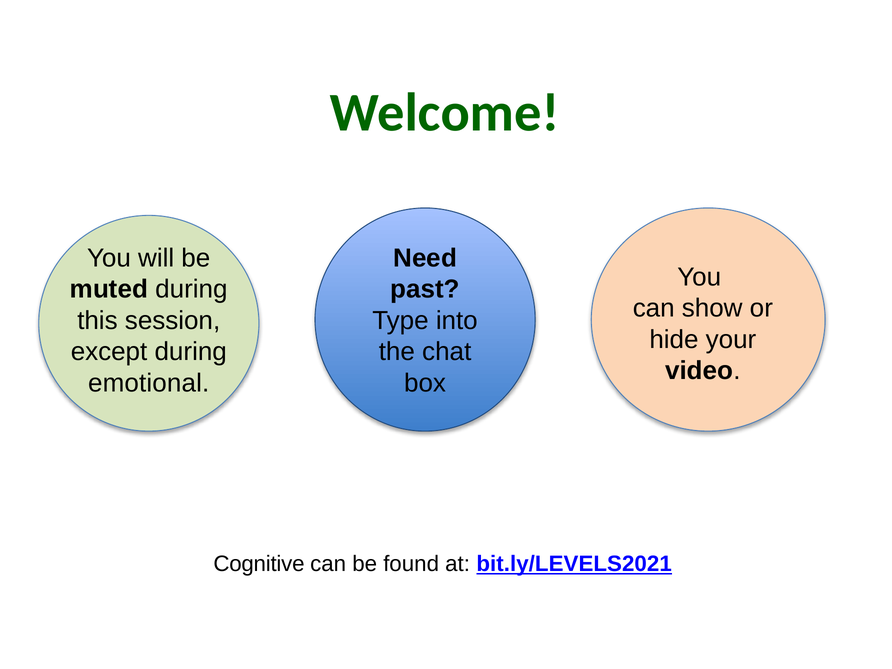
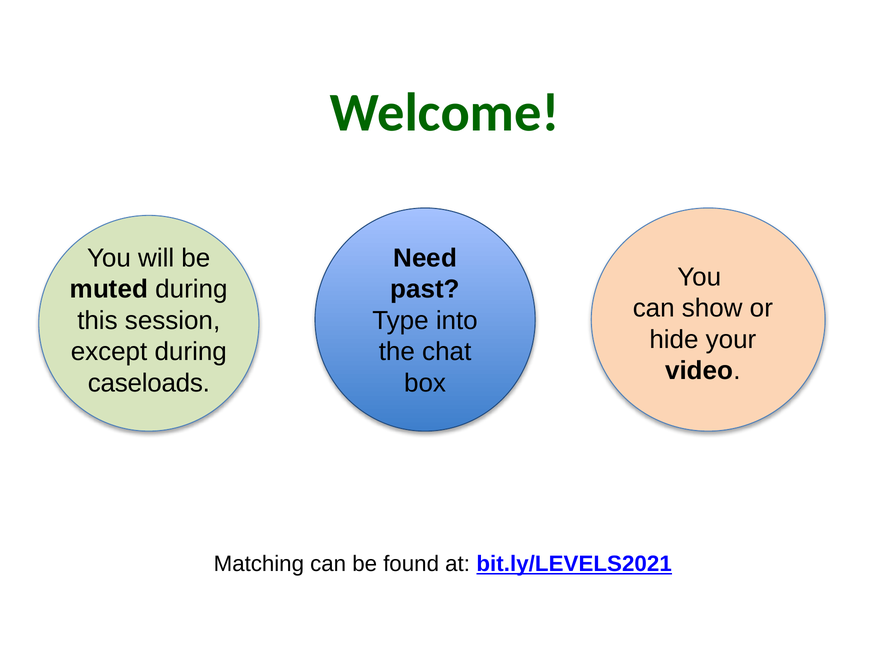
emotional: emotional -> caseloads
Cognitive: Cognitive -> Matching
